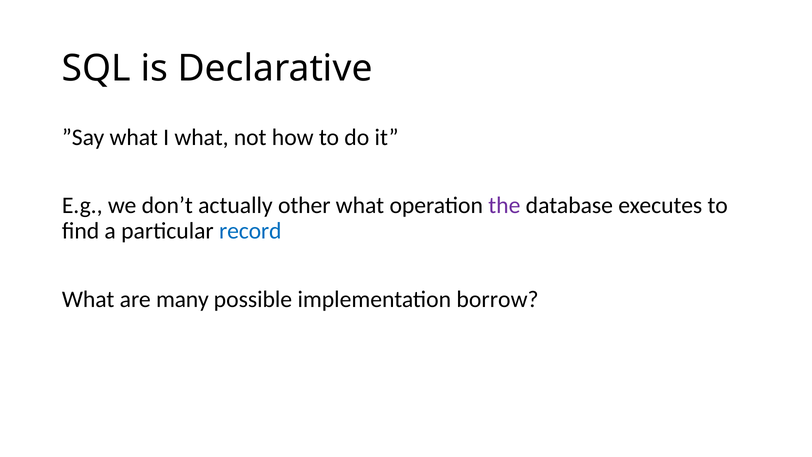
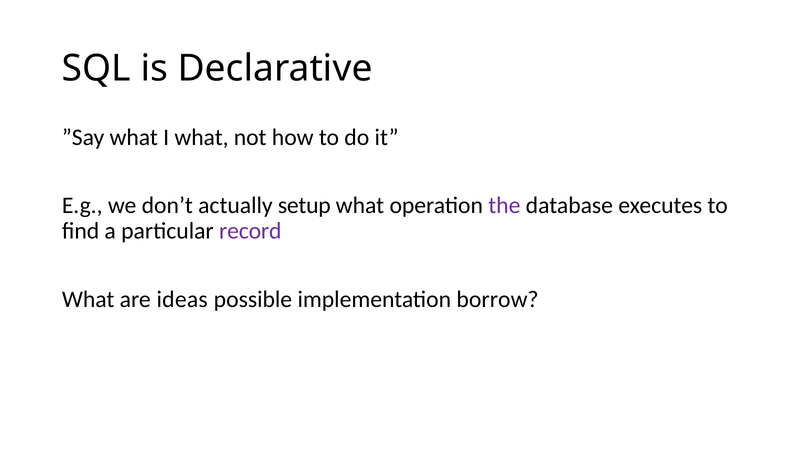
other: other -> setup
record colour: blue -> purple
many: many -> ideas
